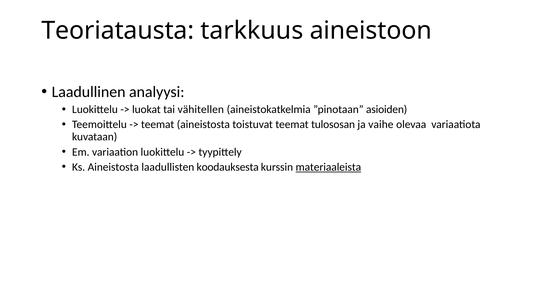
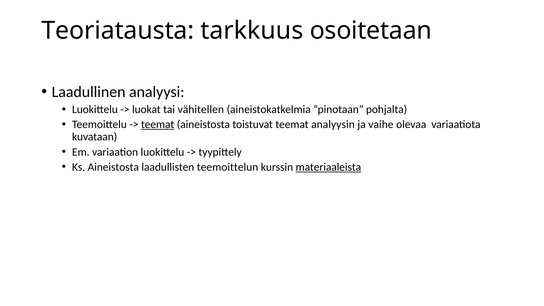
aineistoon: aineistoon -> osoitetaan
asioiden: asioiden -> pohjalta
teemat at (158, 125) underline: none -> present
tulososan: tulososan -> analyysin
koodauksesta: koodauksesta -> teemoittelun
